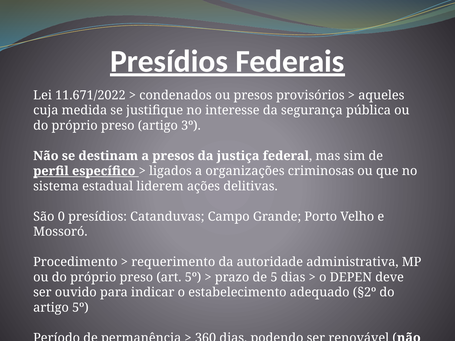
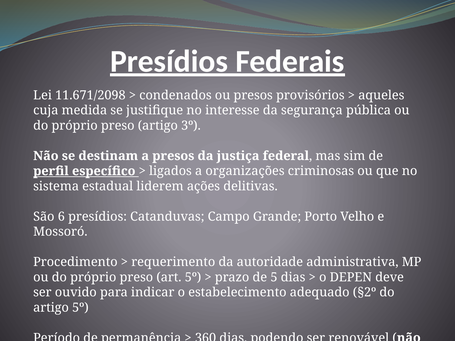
11.671/2022: 11.671/2022 -> 11.671/2098
0: 0 -> 6
